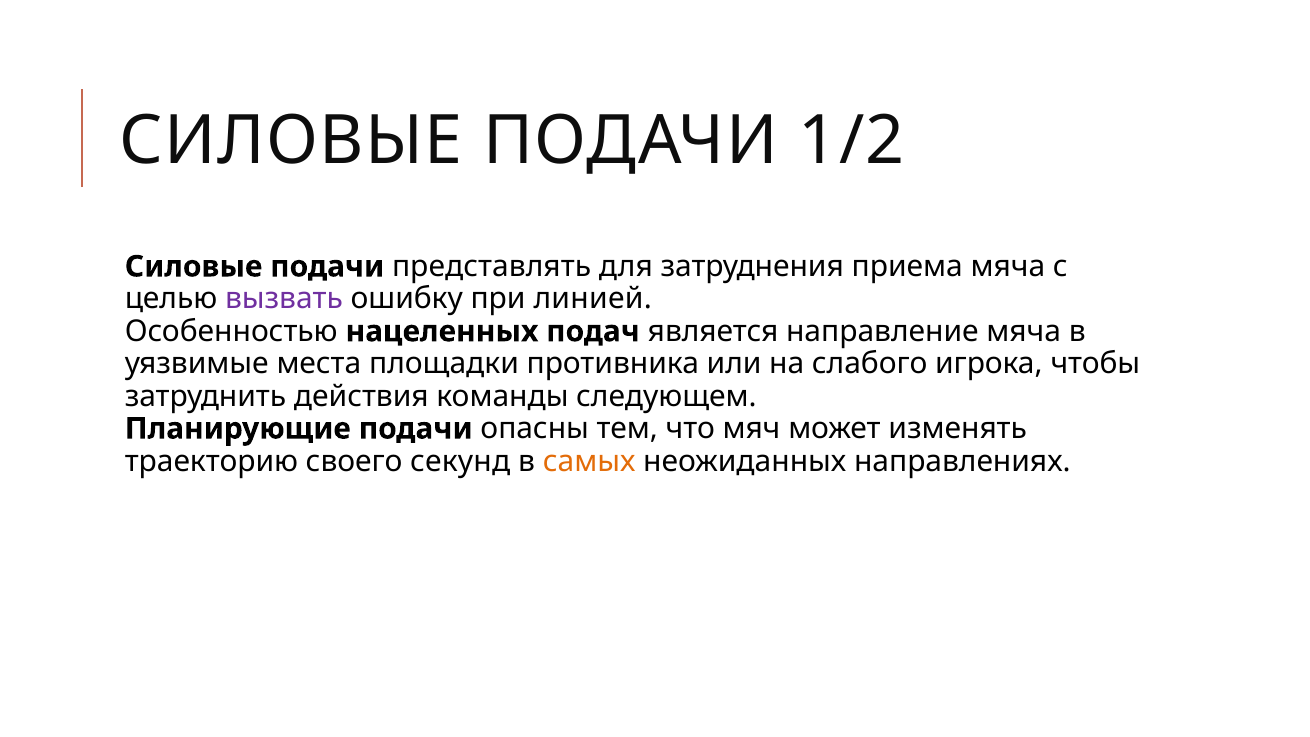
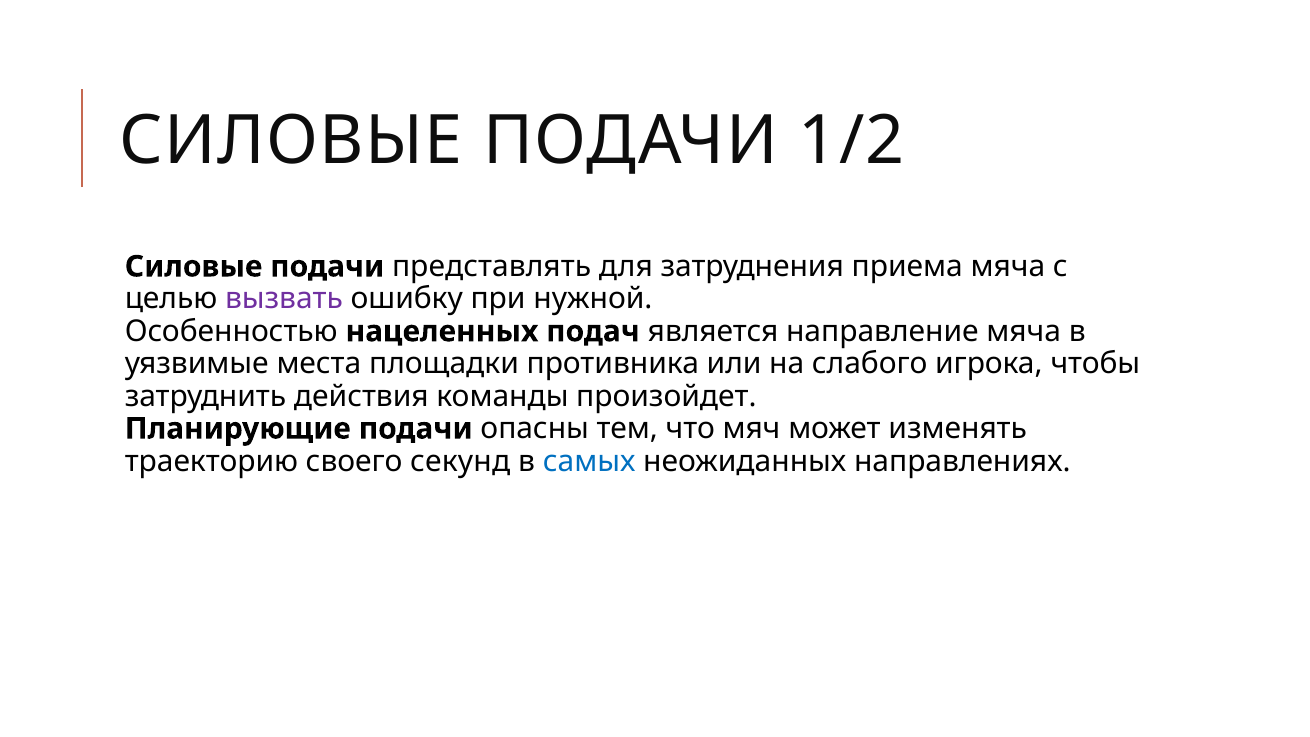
линией: линией -> нужной
следующем: следующем -> произойдет
самых colour: orange -> blue
